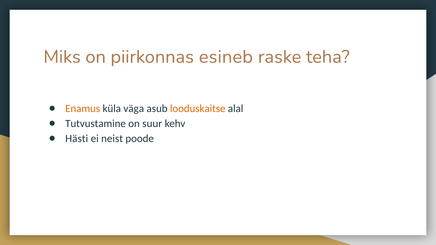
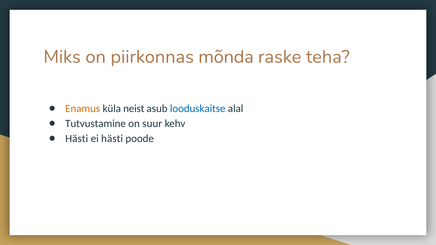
esineb: esineb -> mõnda
väga: väga -> neist
looduskaitse colour: orange -> blue
ei neist: neist -> hästi
